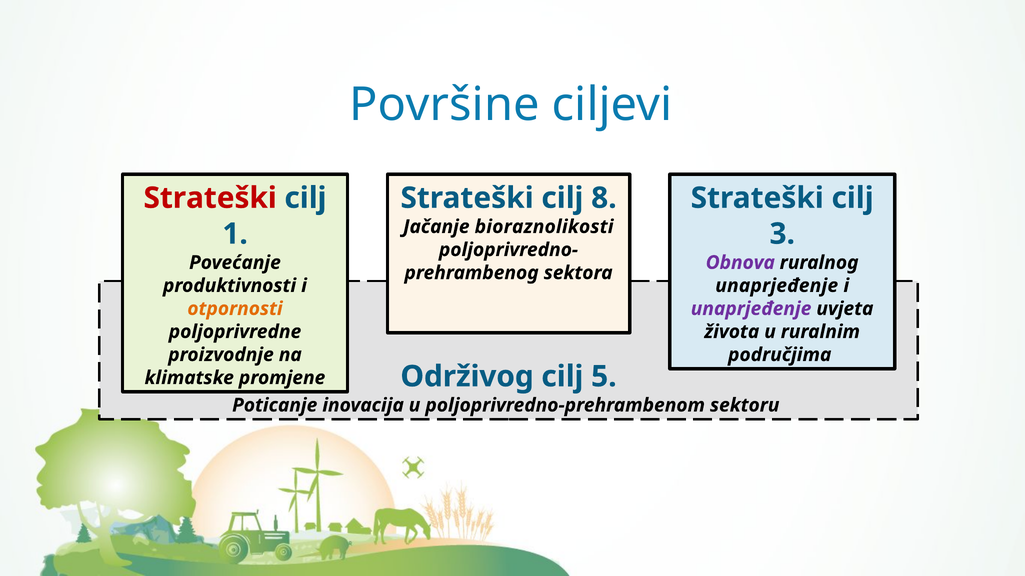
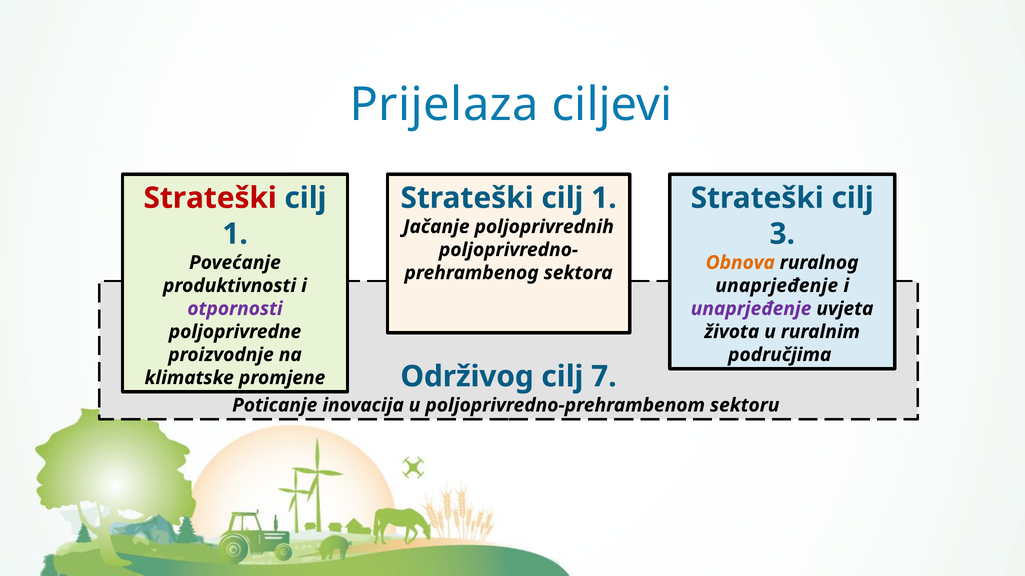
Površine: Površine -> Prijelaza
8 at (604, 198): 8 -> 1
bioraznolikosti: bioraznolikosti -> poljoprivrednih
Obnova colour: purple -> orange
otpornosti colour: orange -> purple
5: 5 -> 7
